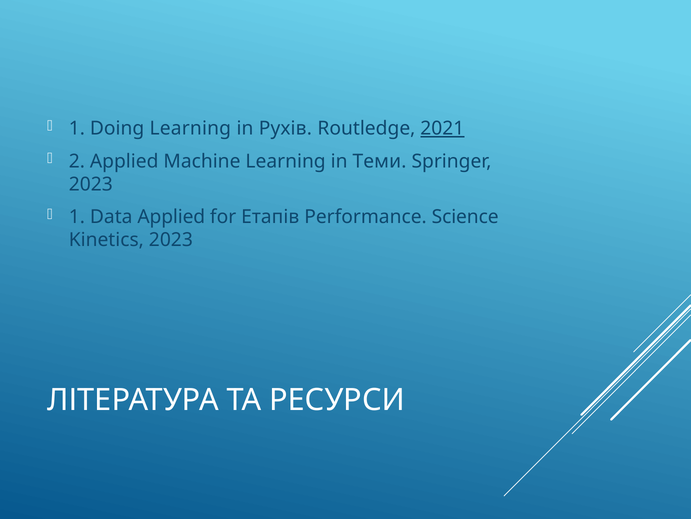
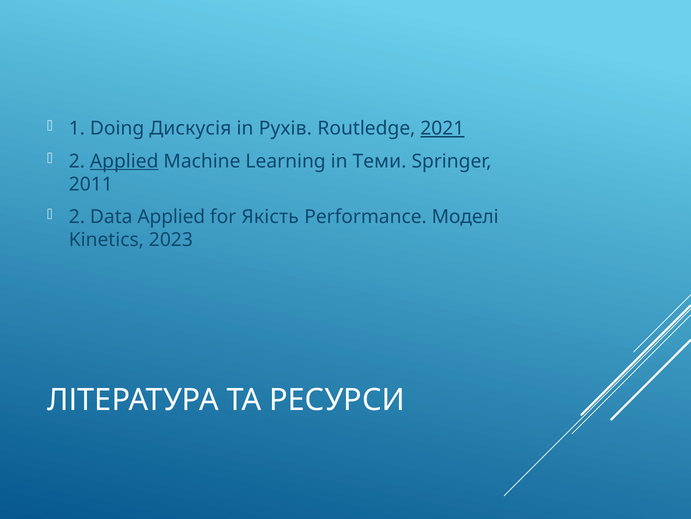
Doing Learning: Learning -> Дискусія
Applied at (124, 161) underline: none -> present
2023 at (91, 184): 2023 -> 2011
1 at (77, 217): 1 -> 2
Етапів: Етапів -> Якість
Science: Science -> Моделі
